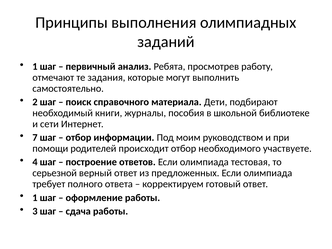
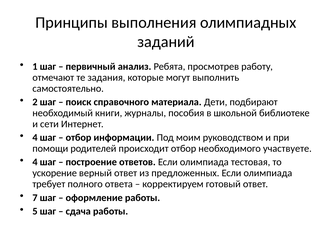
7 at (35, 138): 7 -> 4
серьезной: серьезной -> ускорение
1 at (35, 198): 1 -> 7
3: 3 -> 5
